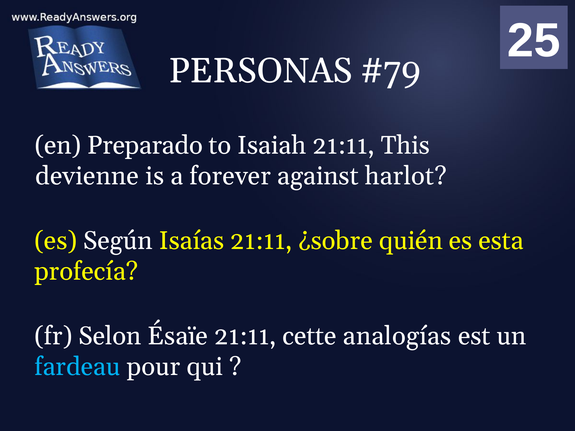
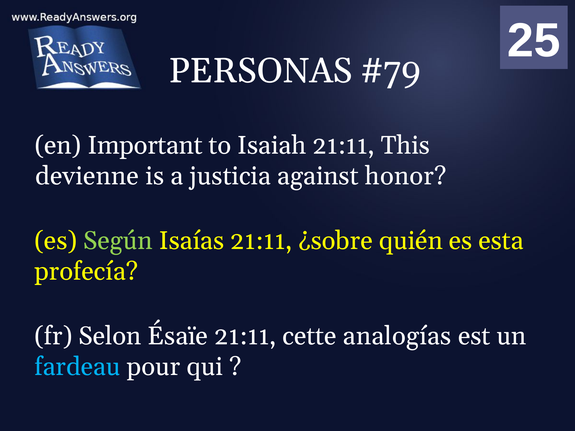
Preparado: Preparado -> Important
forever: forever -> justicia
harlot: harlot -> honor
Según colour: white -> light green
